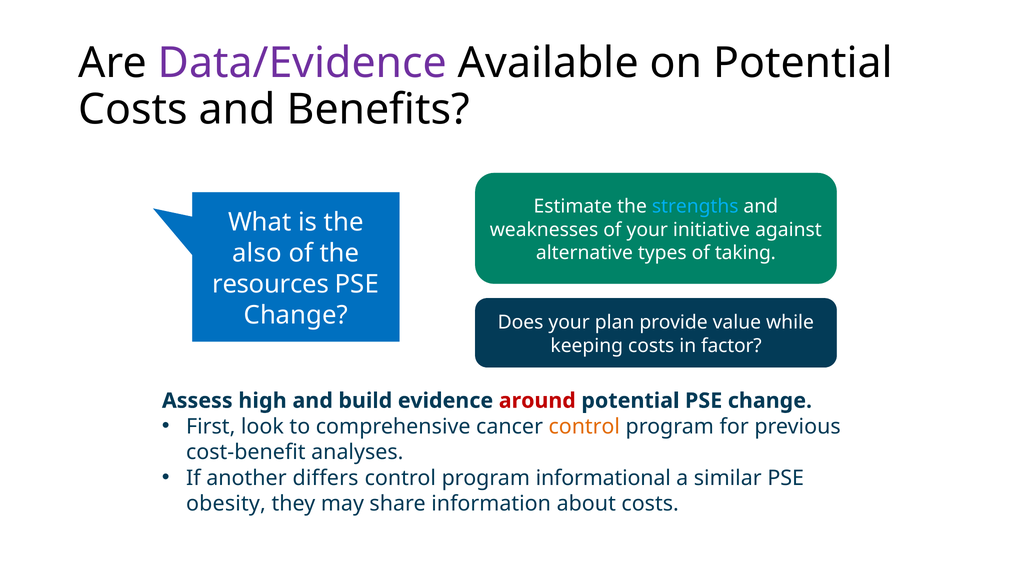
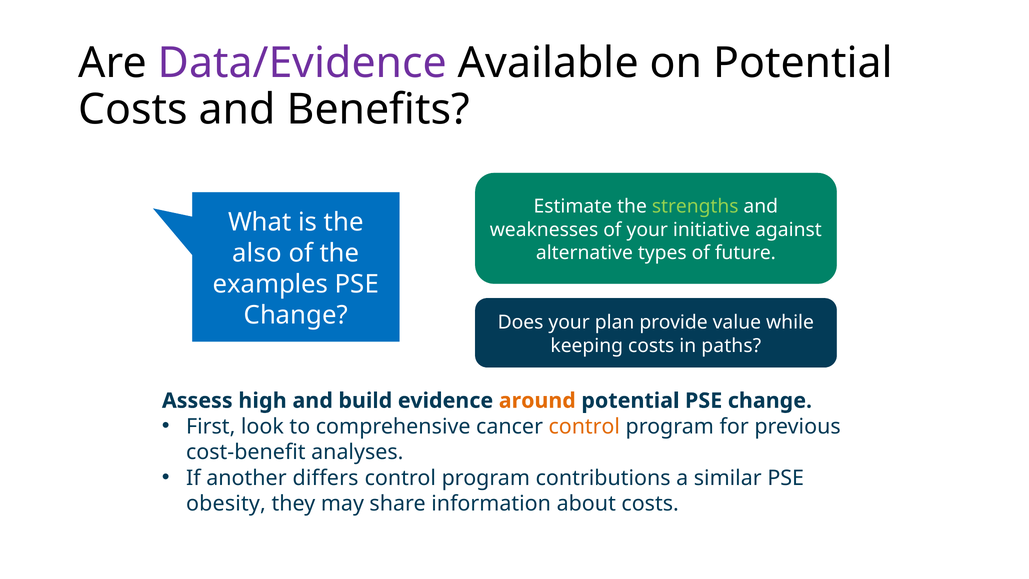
strengths colour: light blue -> light green
taking: taking -> future
resources: resources -> examples
factor: factor -> paths
around colour: red -> orange
informational: informational -> contributions
